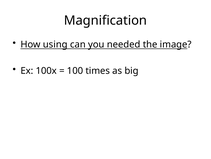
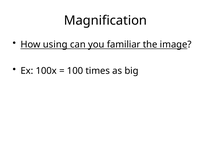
needed: needed -> familiar
